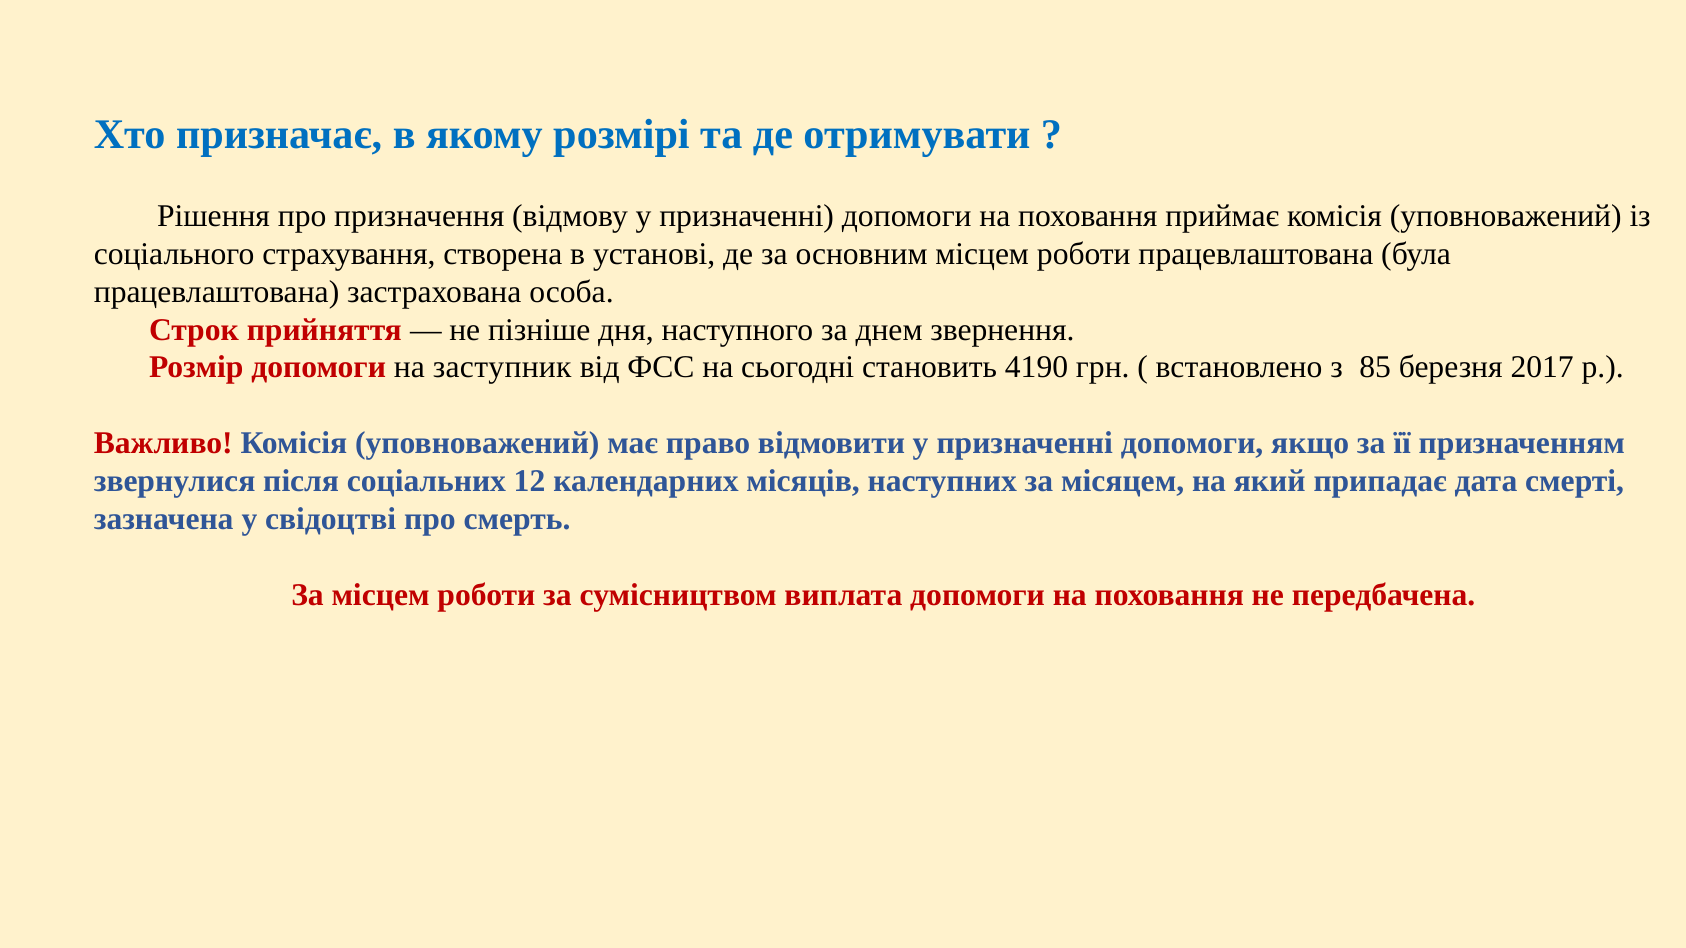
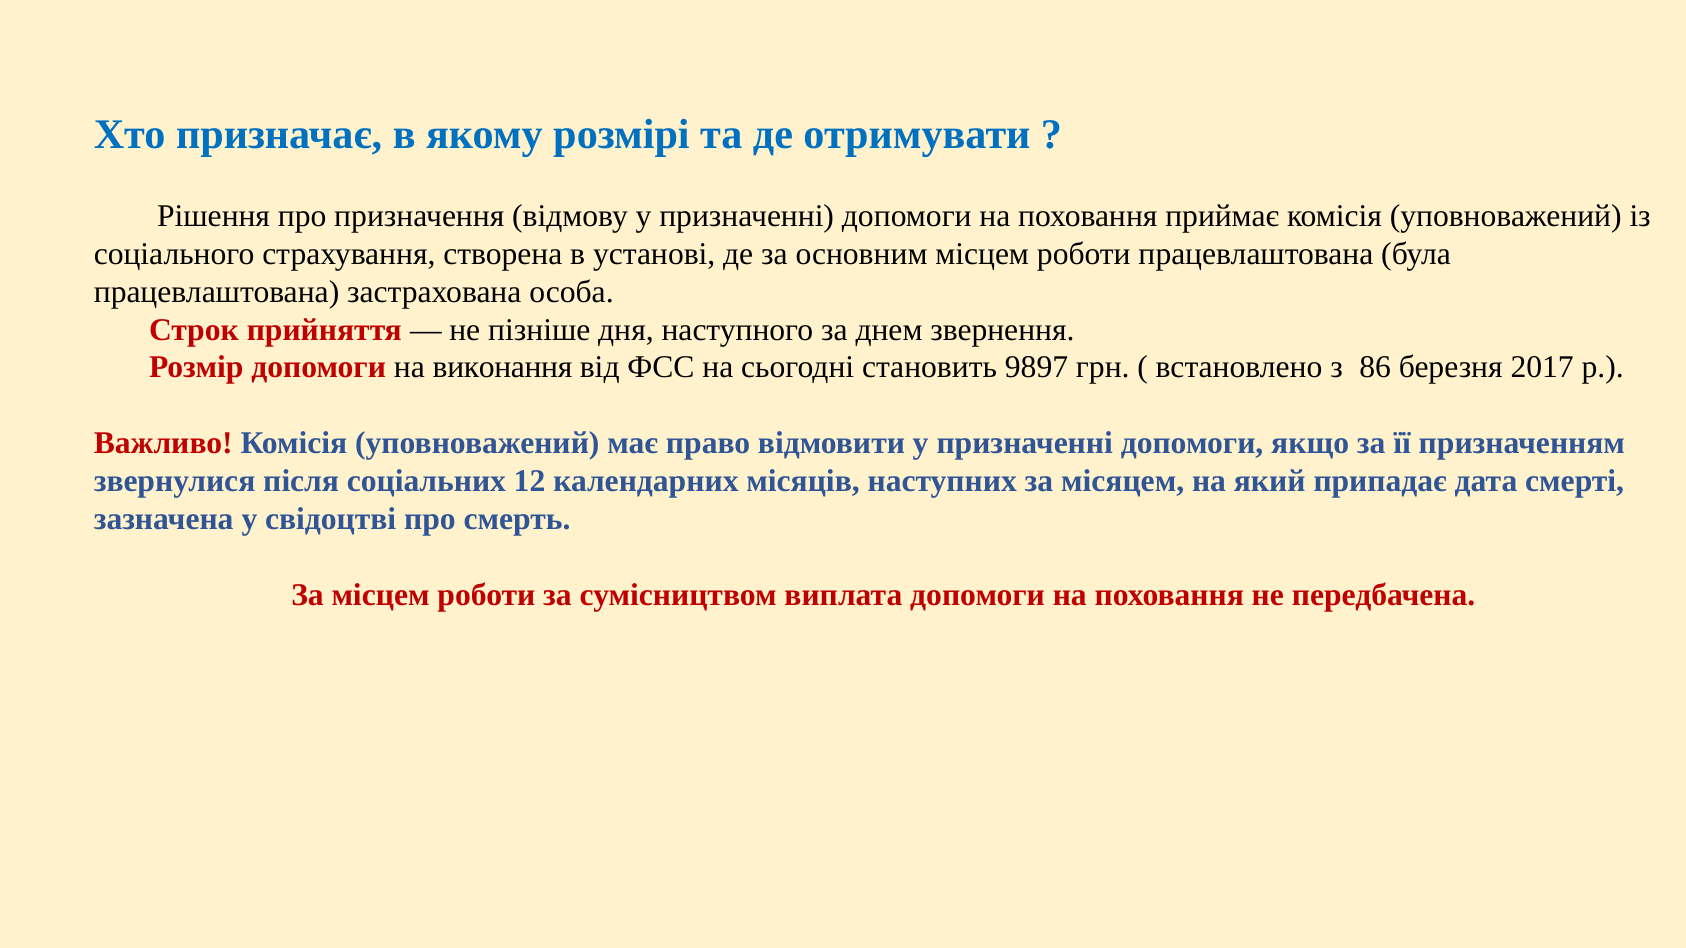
заступник: заступник -> виконання
4190: 4190 -> 9897
85: 85 -> 86
